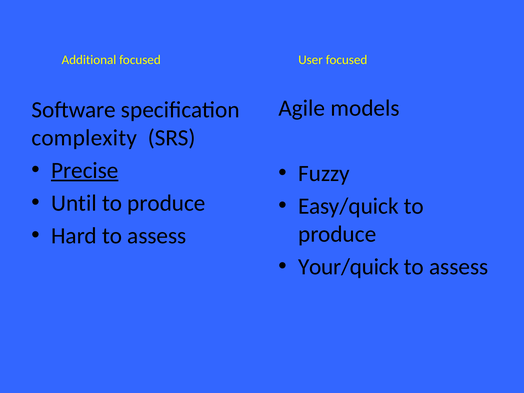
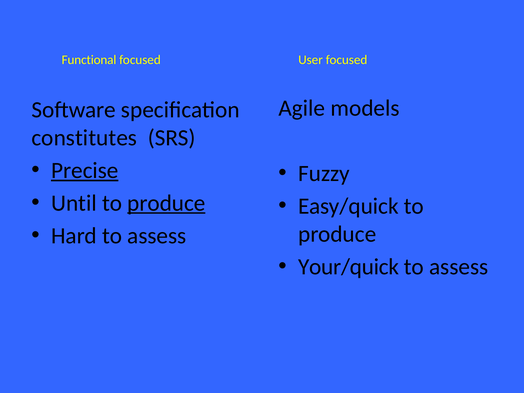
Additional: Additional -> Functional
complexity: complexity -> constitutes
produce at (166, 203) underline: none -> present
